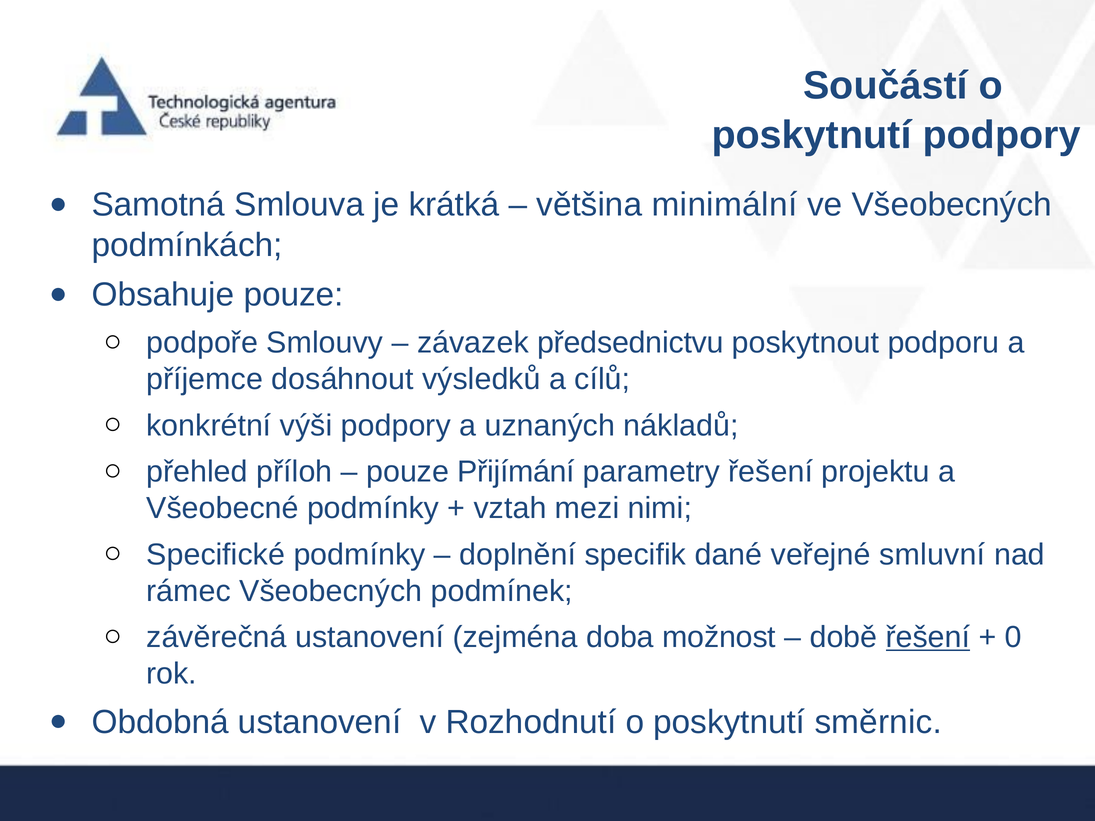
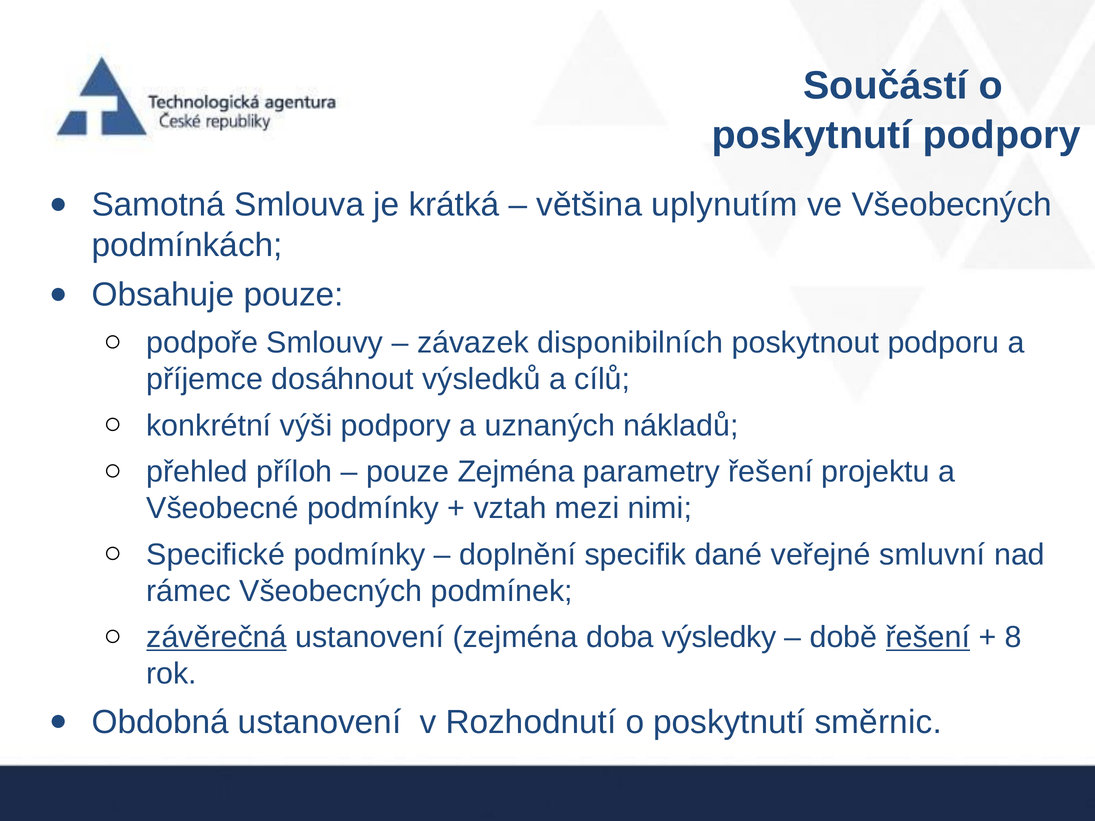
minimální: minimální -> uplynutím
předsednictvu: předsednictvu -> disponibilních
pouze Přijímání: Přijímání -> Zejména
závěrečná underline: none -> present
možnost: možnost -> výsledky
0: 0 -> 8
